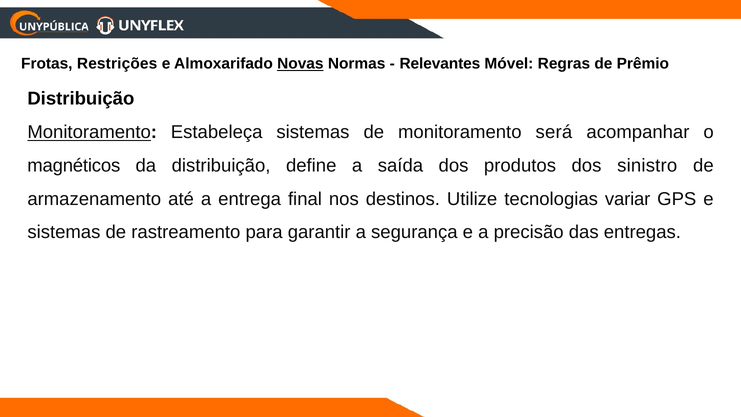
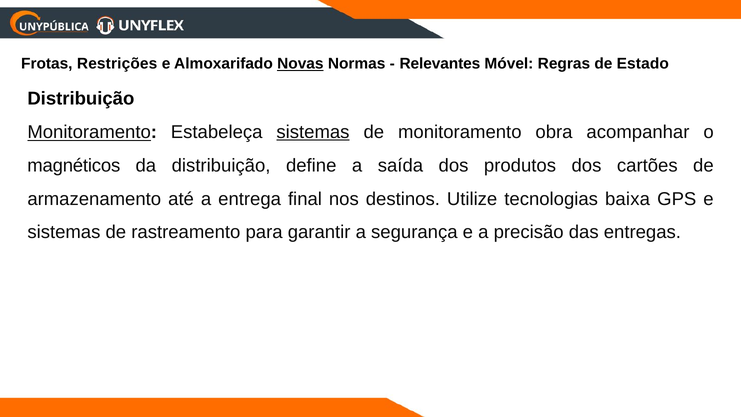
Prêmio: Prêmio -> Estado
sistemas at (313, 132) underline: none -> present
será: será -> obra
sinistro: sinistro -> cartões
variar: variar -> baixa
